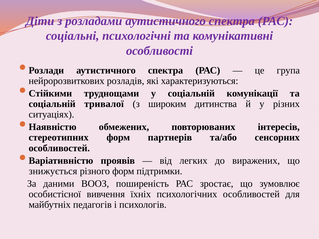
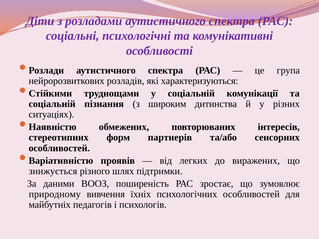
тривалої: тривалої -> пізнання
різного форм: форм -> шлях
особистісної: особистісної -> природному
